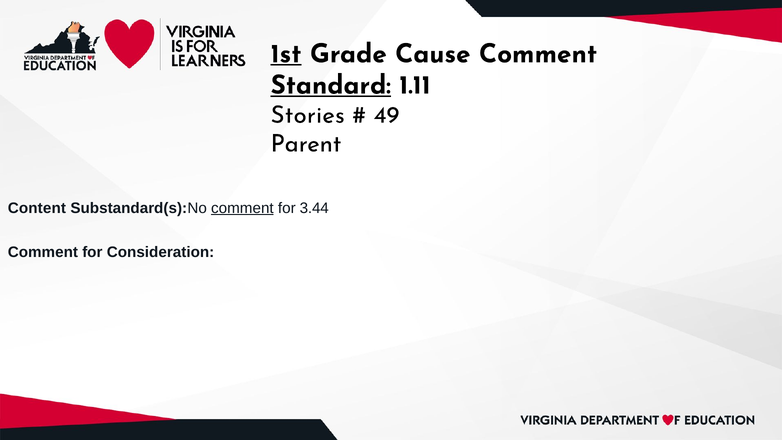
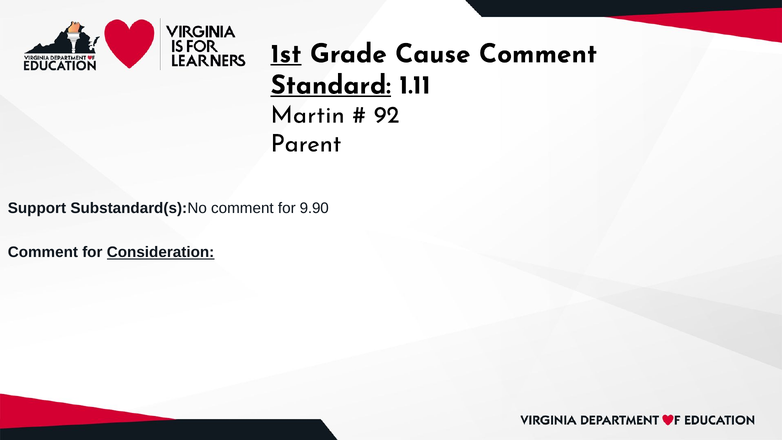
Stories: Stories -> Martin
49: 49 -> 92
Content: Content -> Support
comment at (242, 208) underline: present -> none
3.44: 3.44 -> 9.90
Consideration underline: none -> present
